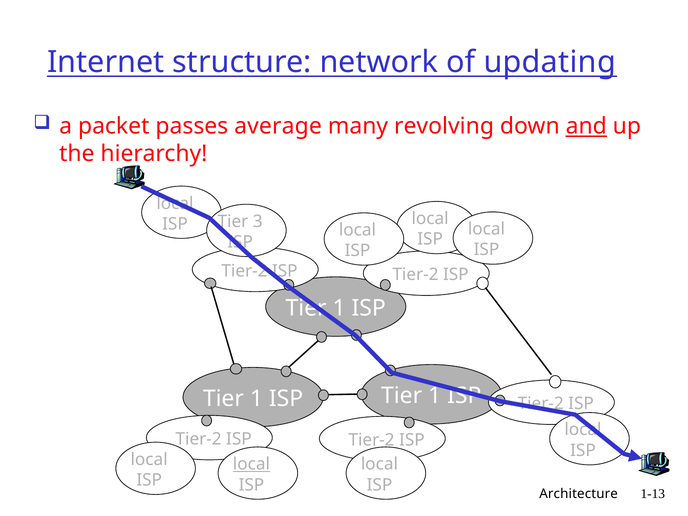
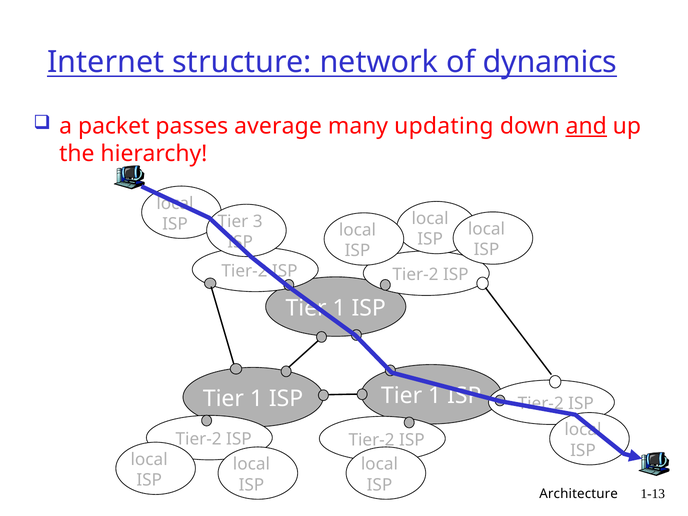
updating: updating -> dynamics
revolving: revolving -> updating
local at (251, 464) underline: present -> none
